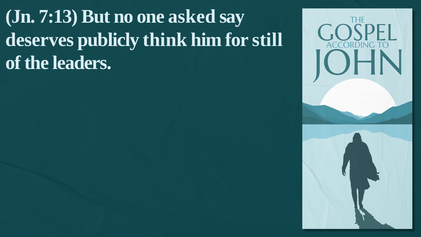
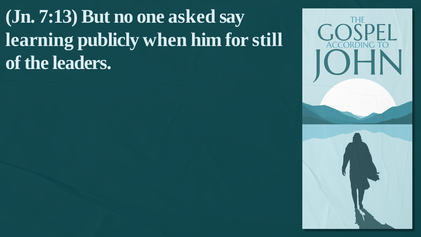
deserves: deserves -> learning
think: think -> when
